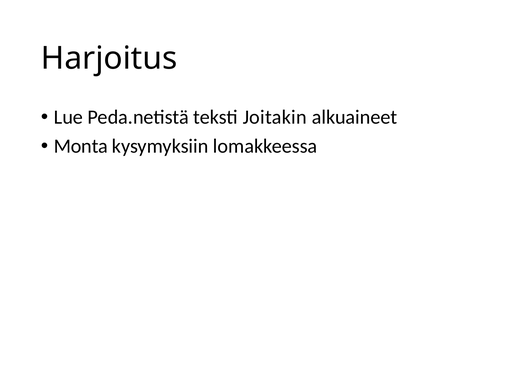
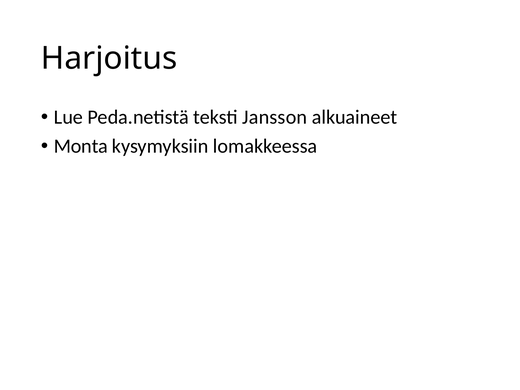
Joitakin: Joitakin -> Jansson
